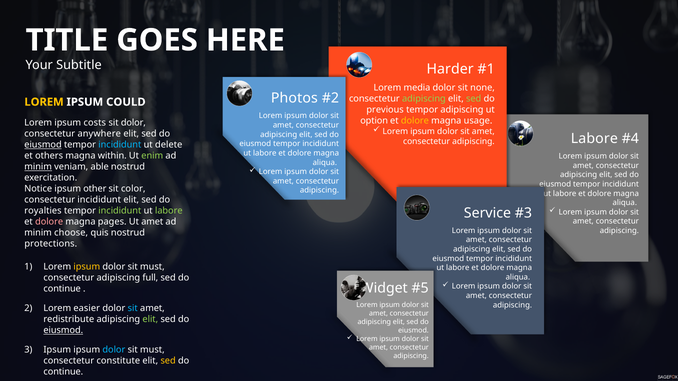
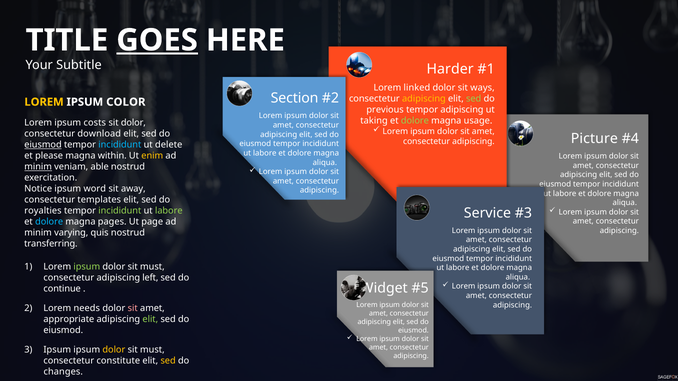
GOES underline: none -> present
media: media -> linked
none: none -> ways
Photos: Photos -> Section
adipiscing at (424, 99) colour: light green -> yellow
COULD: COULD -> COLOR
option: option -> taking
dolore at (415, 121) colour: yellow -> light green
anywhere: anywhere -> download
Labore at (594, 139): Labore -> Picture
others: others -> please
enim colour: light green -> yellow
other: other -> word
color: color -> away
consectetur incididunt: incididunt -> templates
dolore at (49, 222) colour: pink -> light blue
Ut amet: amet -> page
choose: choose -> varying
protections: protections -> transferring
ipsum at (87, 267) colour: yellow -> light green
full: full -> left
easier: easier -> needs
sit at (133, 309) colour: light blue -> pink
redistribute: redistribute -> appropriate
eiusmod at (63, 331) underline: present -> none
dolor at (114, 350) colour: light blue -> yellow
continue at (63, 372): continue -> changes
